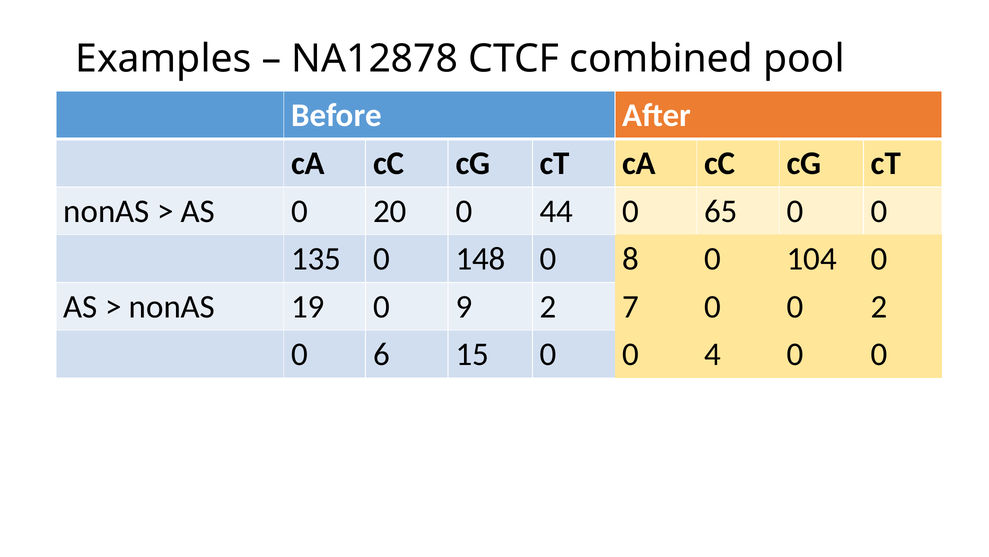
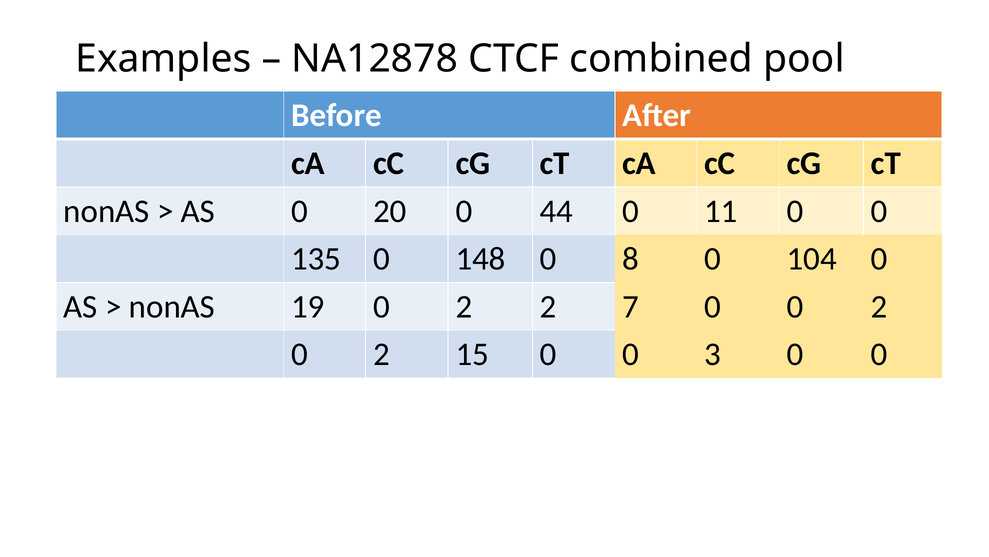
65: 65 -> 11
19 0 9: 9 -> 2
6 at (381, 354): 6 -> 2
4: 4 -> 3
